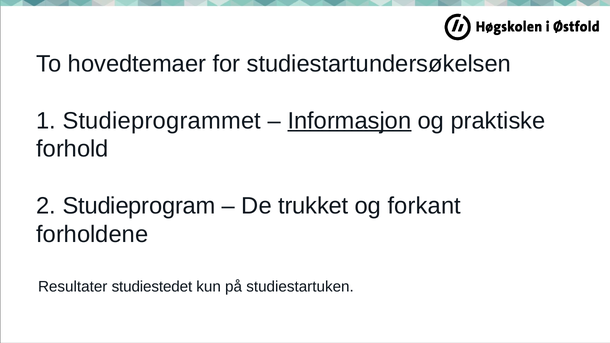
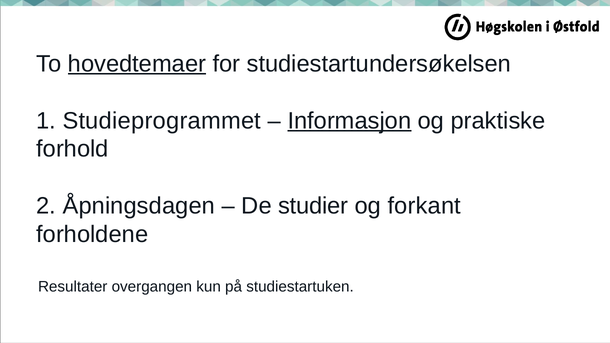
hovedtemaer underline: none -> present
Studieprogram: Studieprogram -> Åpningsdagen
trukket: trukket -> studier
studiestedet: studiestedet -> overgangen
